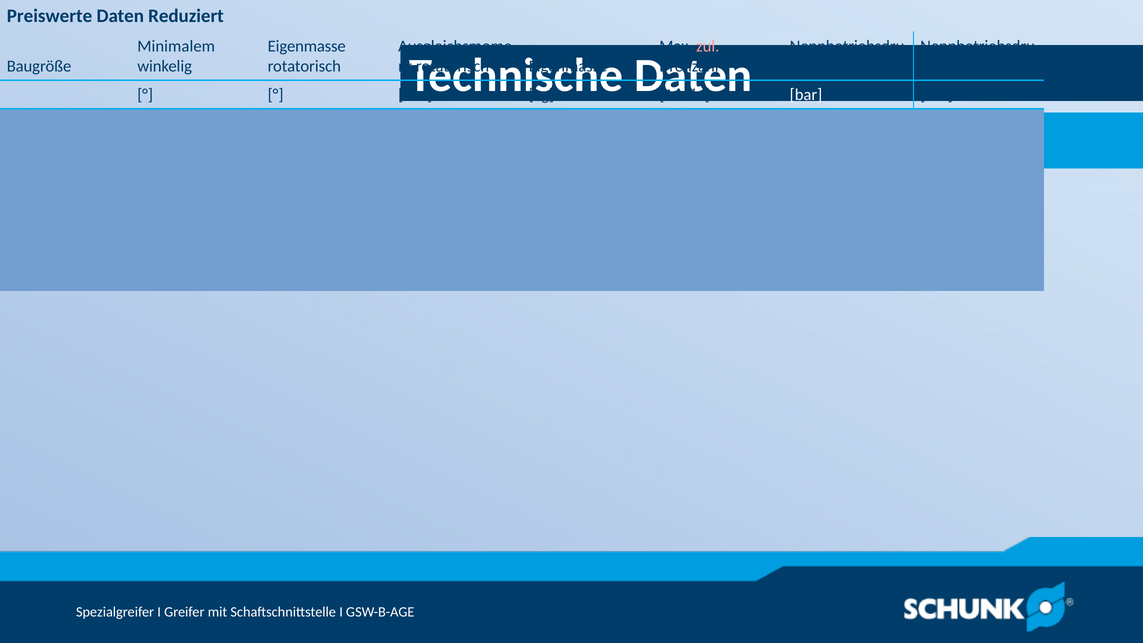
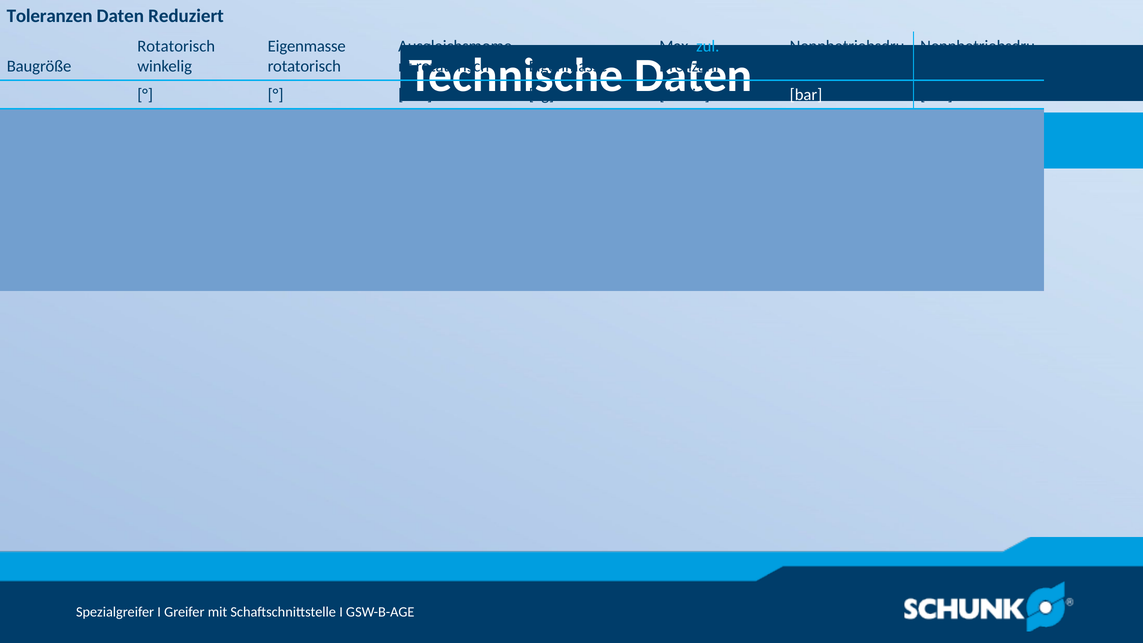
Preiswerte: Preiswerte -> Toleranzen
Minimalem at (176, 46): Minimalem -> Rotatorisch
zul colour: pink -> light blue
